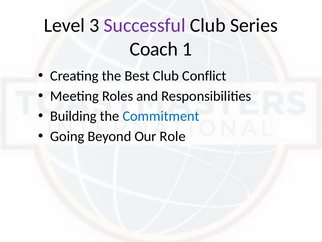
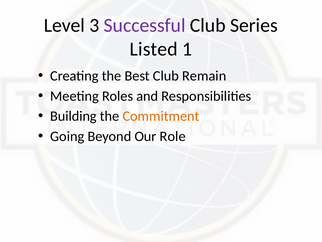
Coach: Coach -> Listed
Conflict: Conflict -> Remain
Commitment colour: blue -> orange
